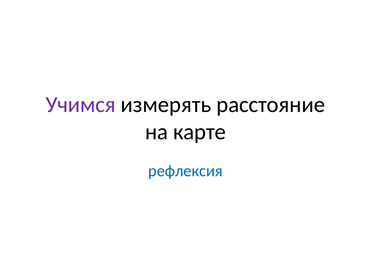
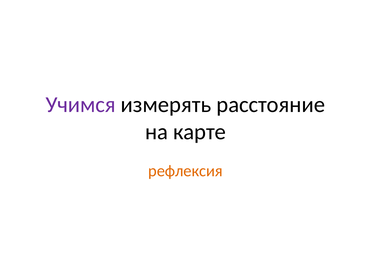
рефлексия colour: blue -> orange
